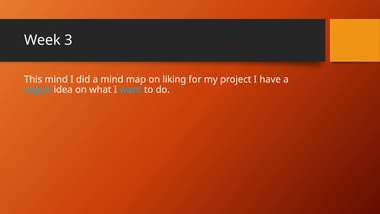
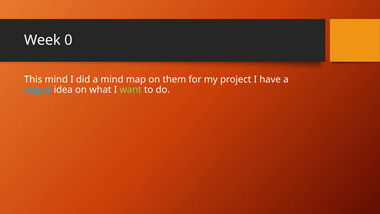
3: 3 -> 0
liking: liking -> them
want colour: light blue -> light green
